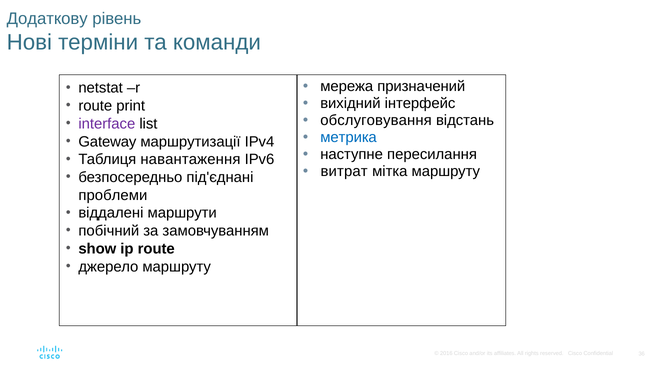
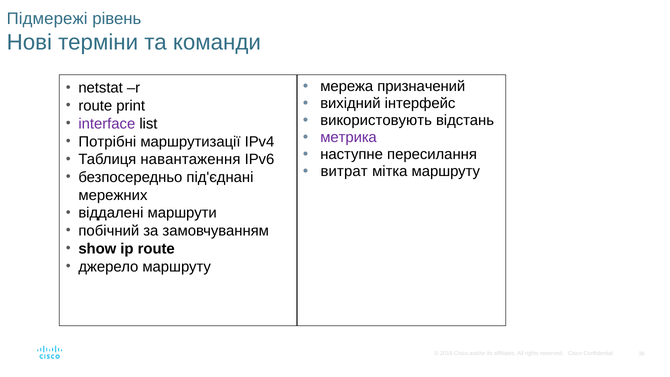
Додаткову: Додаткову -> Підмережі
обслуговування: обслуговування -> використовують
метрика colour: blue -> purple
Gateway: Gateway -> Потрібні
проблеми: проблеми -> мережних
